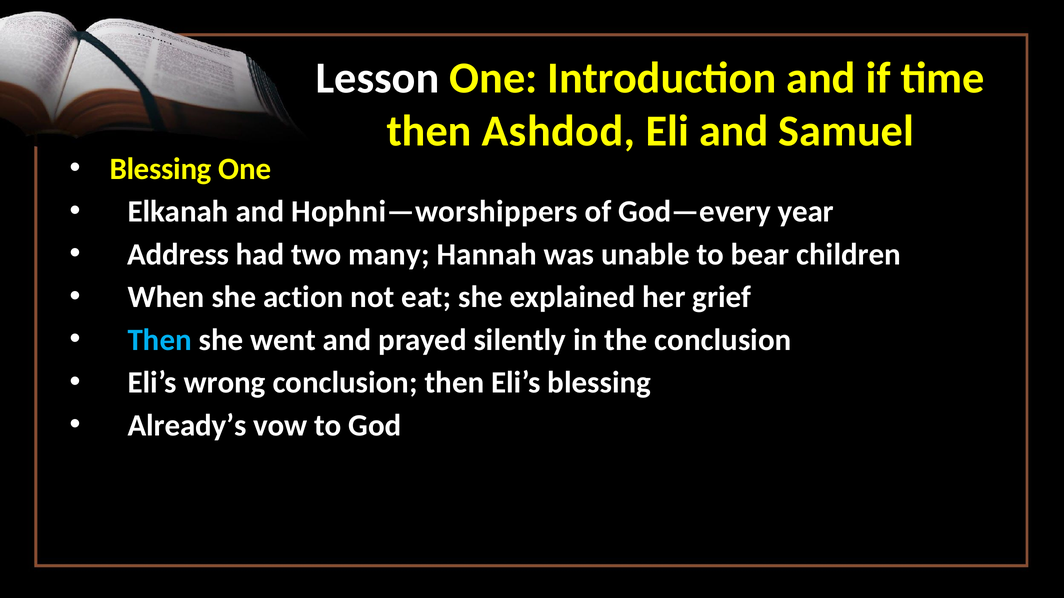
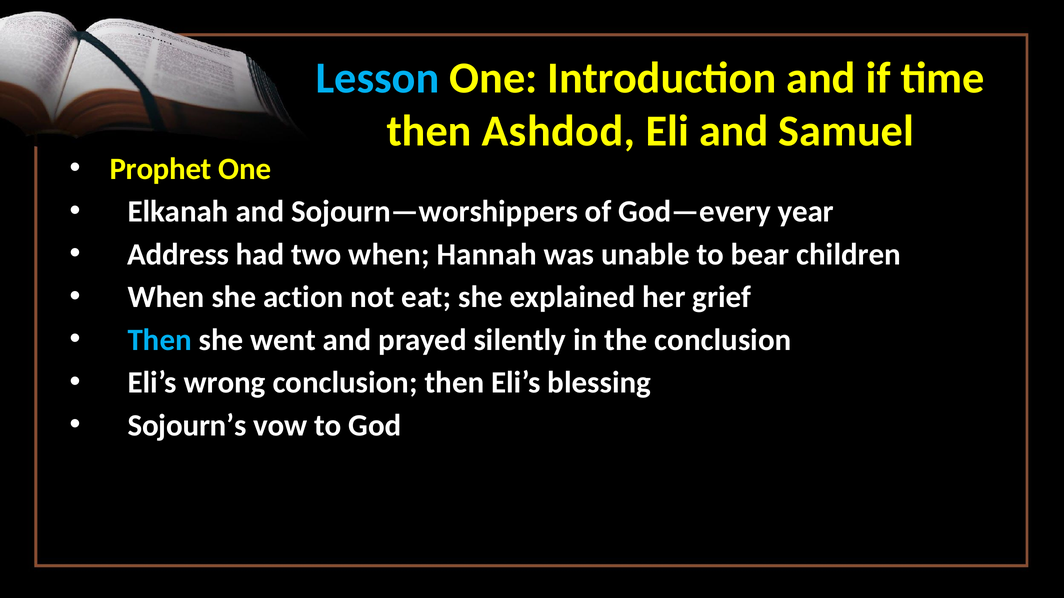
Lesson colour: white -> light blue
Blessing at (161, 169): Blessing -> Prophet
Hophni—worshippers: Hophni—worshippers -> Sojourn—worshippers
two many: many -> when
Already’s: Already’s -> Sojourn’s
